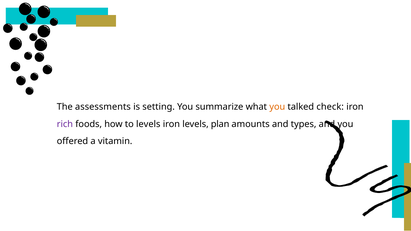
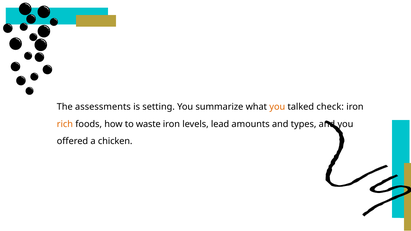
rich colour: purple -> orange
to levels: levels -> waste
plan: plan -> lead
vitamin: vitamin -> chicken
